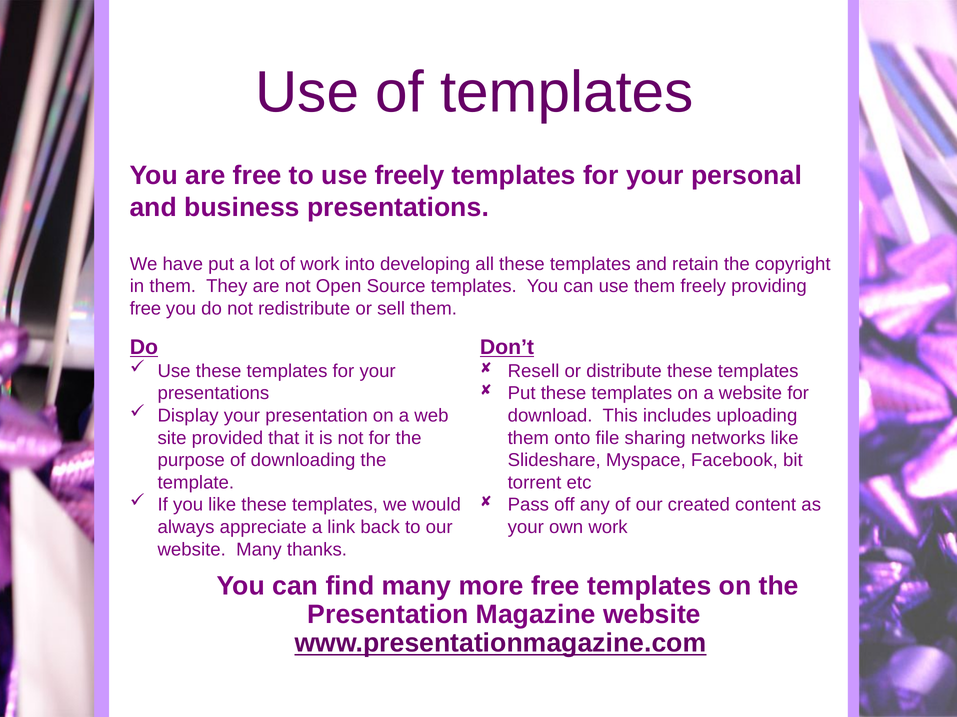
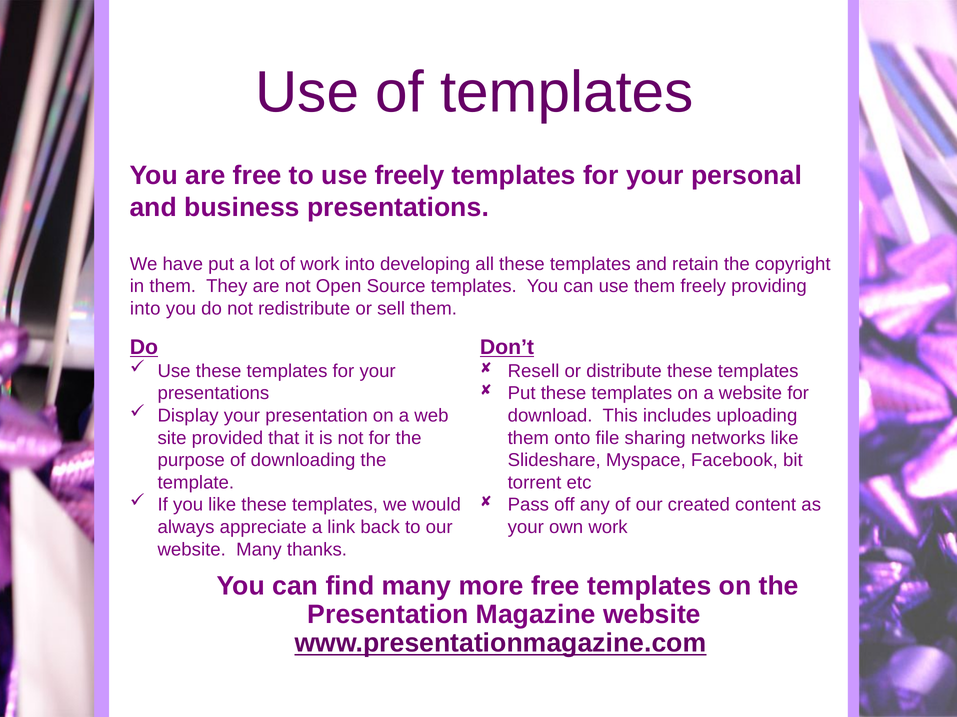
free at (145, 309): free -> into
